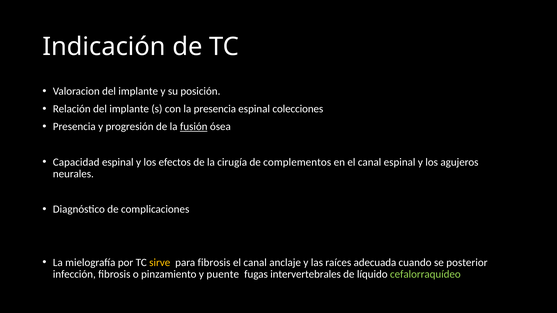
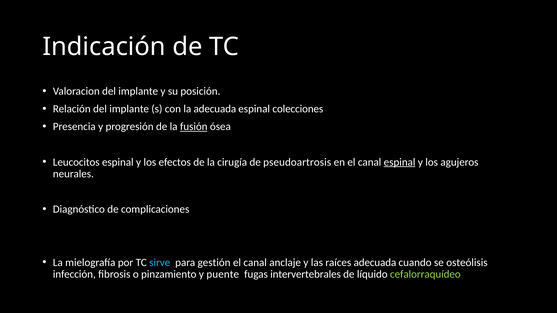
la presencia: presencia -> adecuada
Capacidad: Capacidad -> Leucocitos
complementos: complementos -> pseudoartrosis
espinal at (400, 162) underline: none -> present
sirve colour: yellow -> light blue
para fibrosis: fibrosis -> gestión
posterior: posterior -> osteólisis
